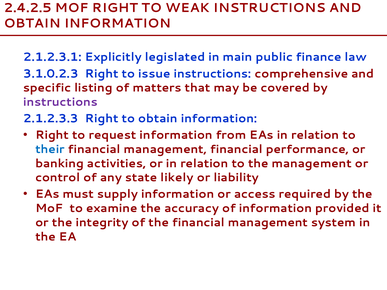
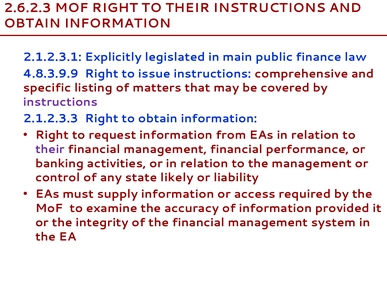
2.4.2.5: 2.4.2.5 -> 2.6.2.3
RIGHT TO WEAK: WEAK -> THEIR
3.1.0.2.3: 3.1.0.2.3 -> 4.8.3.9.9
their at (50, 149) colour: blue -> purple
